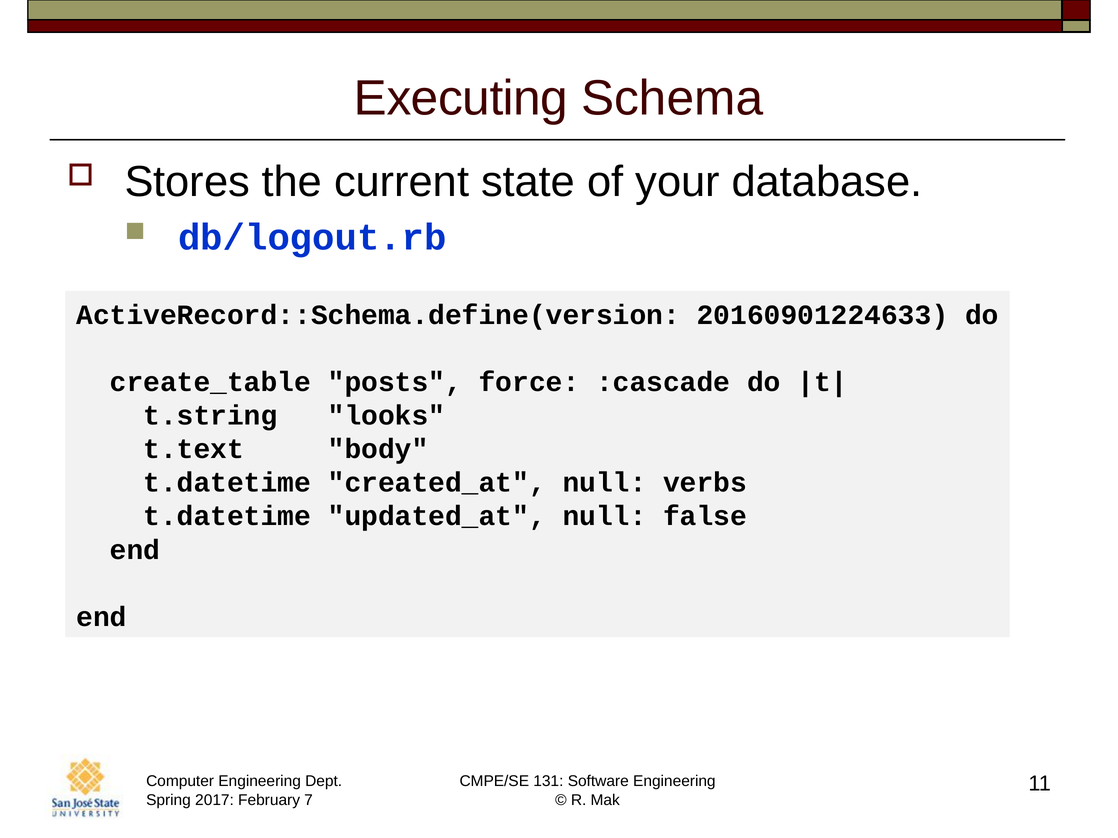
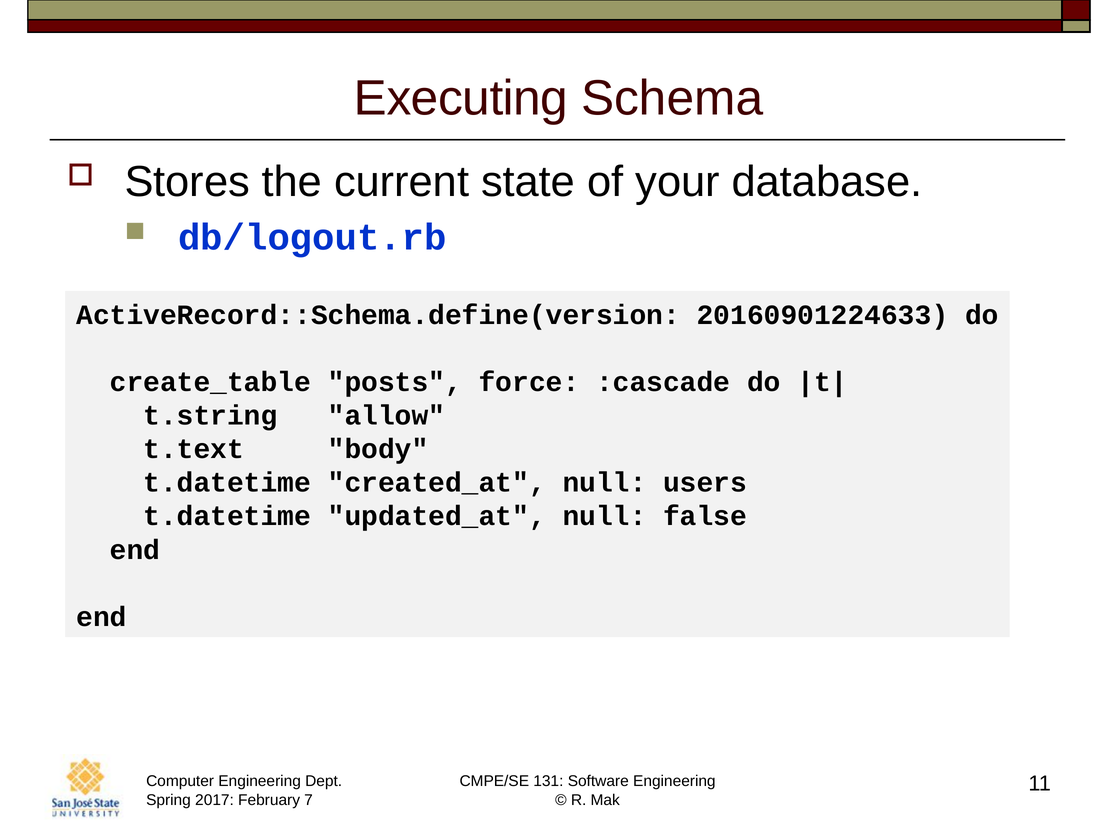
looks: looks -> allow
verbs: verbs -> users
